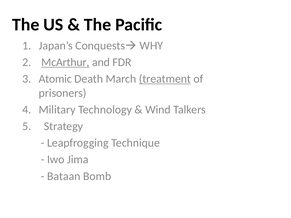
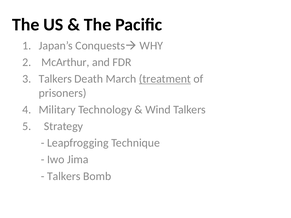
McArthur underline: present -> none
Atomic at (55, 79): Atomic -> Talkers
Bataan at (64, 176): Bataan -> Talkers
